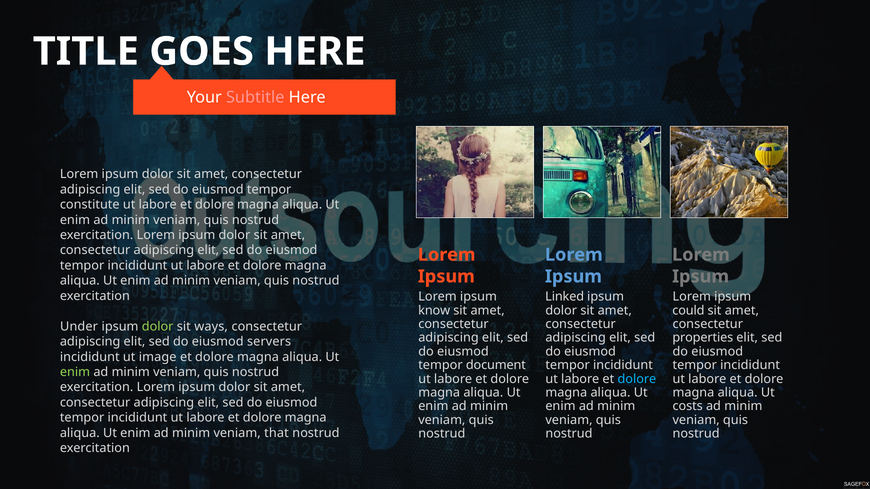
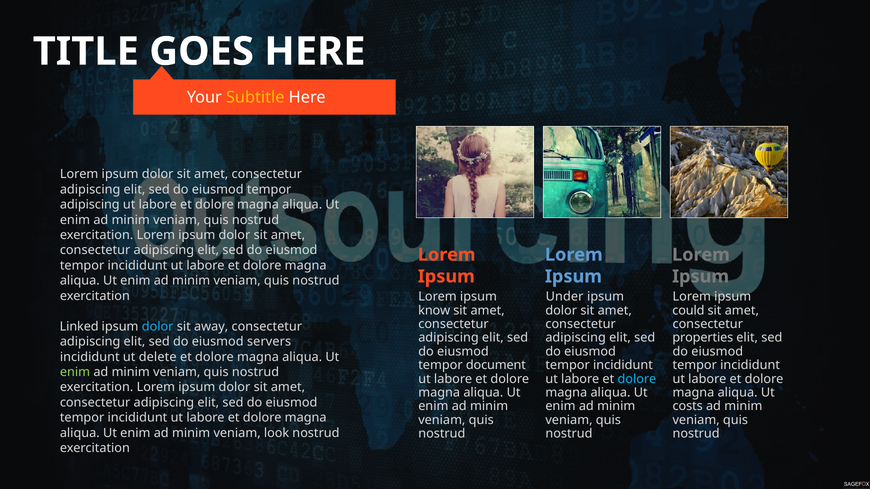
Subtitle colour: pink -> yellow
constitute at (90, 205): constitute -> adipiscing
Linked: Linked -> Under
Under: Under -> Linked
dolor at (158, 327) colour: light green -> light blue
ways: ways -> away
image: image -> delete
that: that -> look
